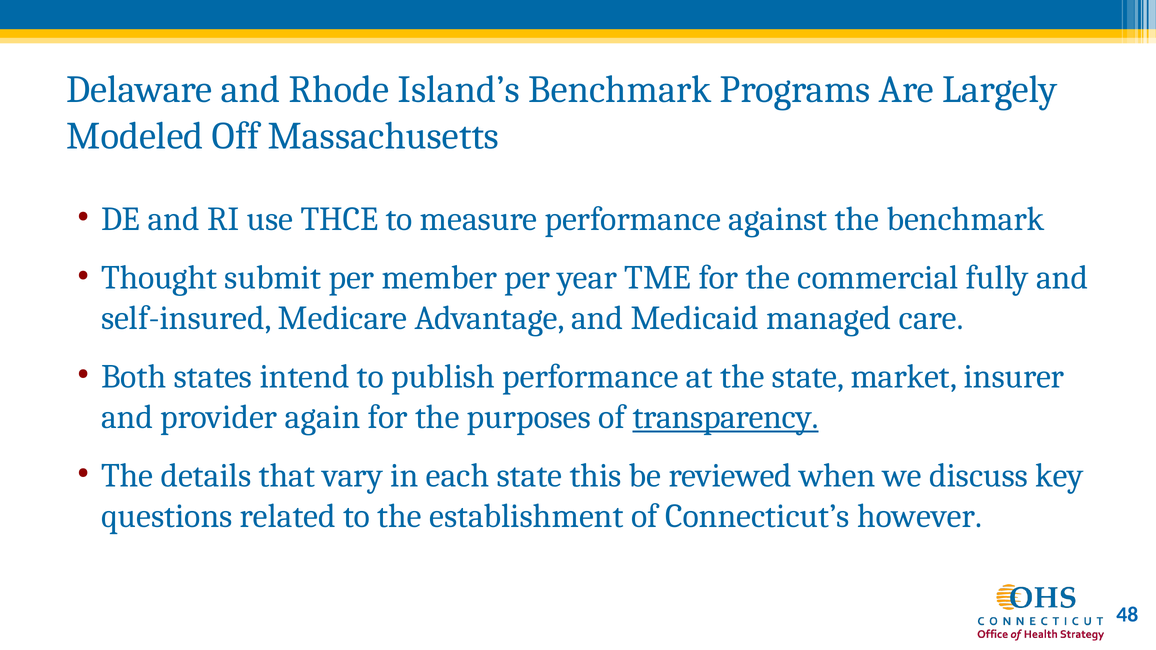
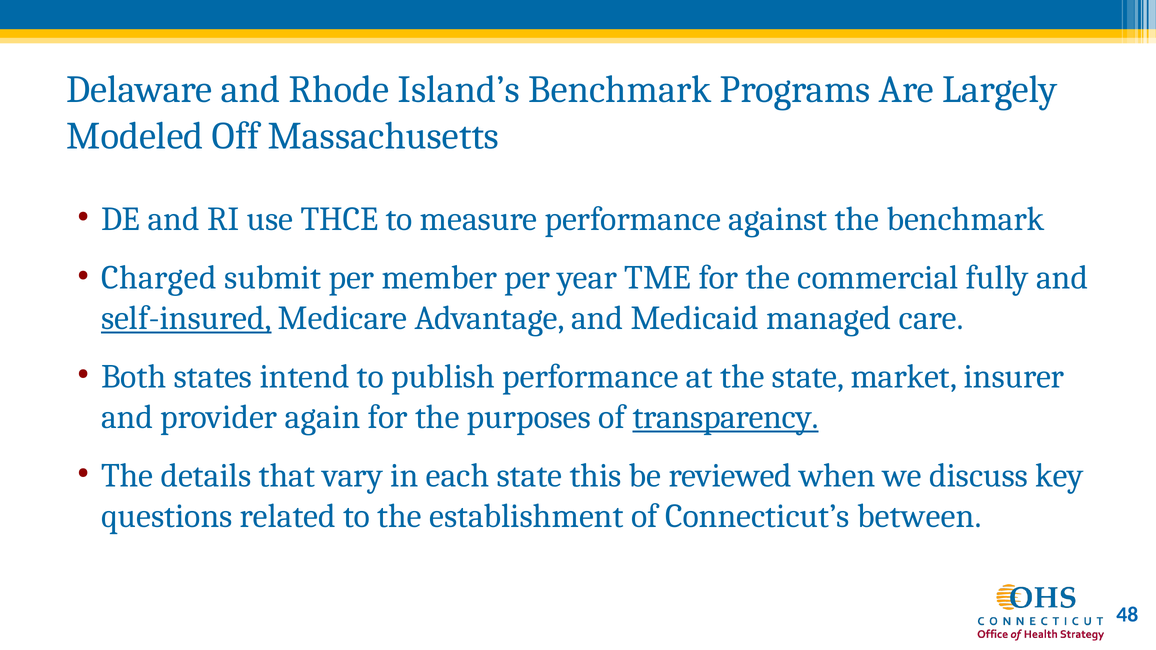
Thought: Thought -> Charged
self-insured underline: none -> present
however: however -> between
